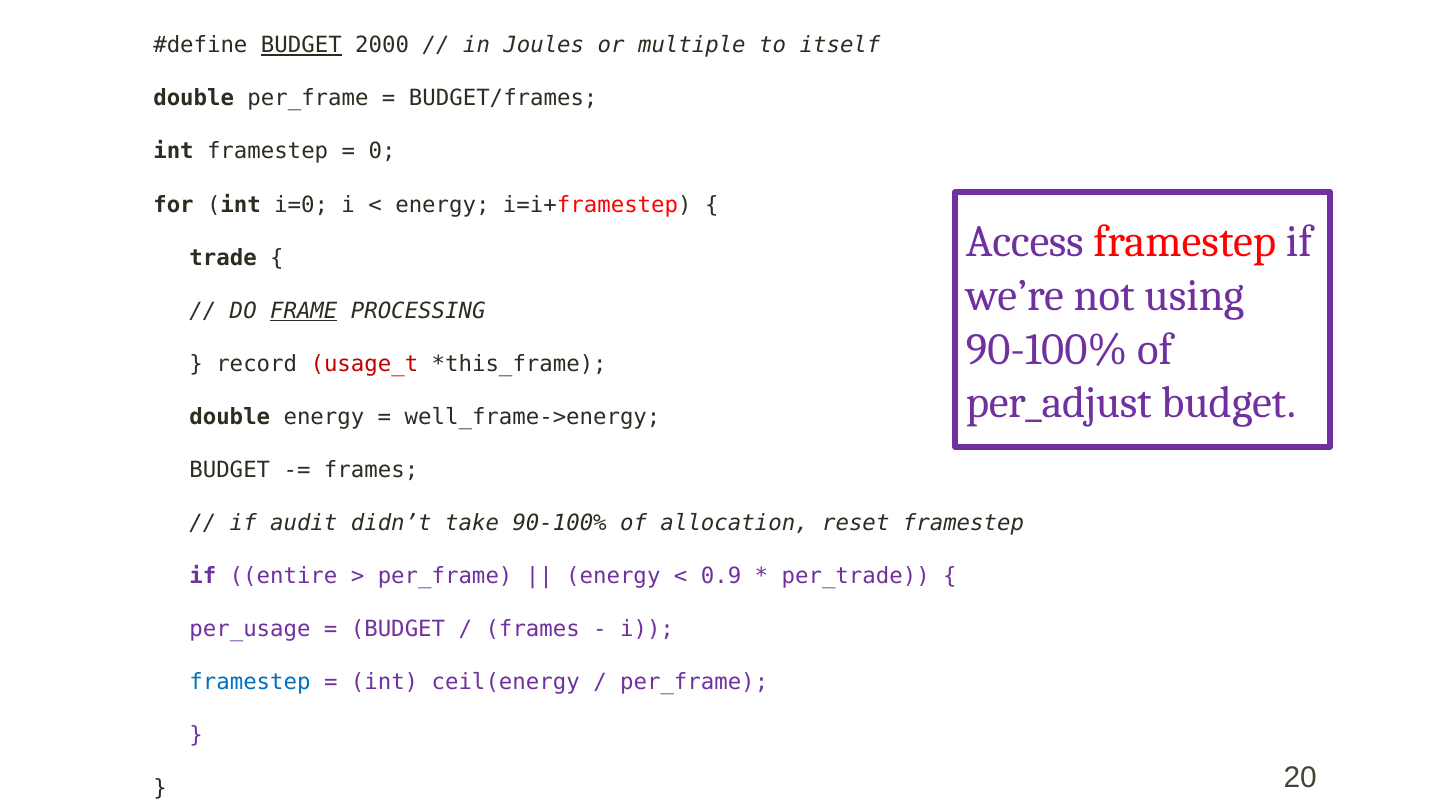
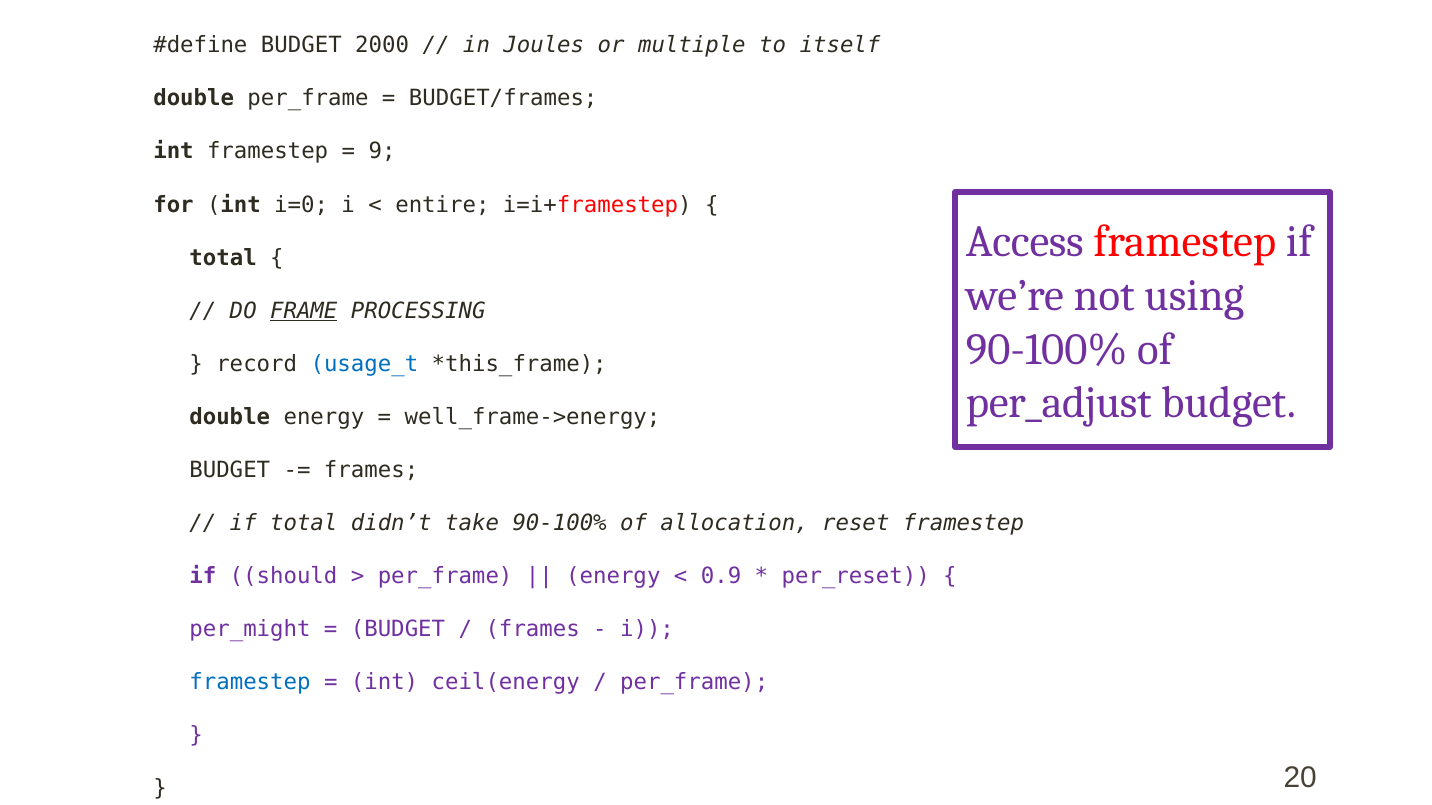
BUDGET at (301, 45) underline: present -> none
0: 0 -> 9
energy at (442, 205): energy -> entire
trade at (223, 258): trade -> total
usage_t colour: red -> blue
if audit: audit -> total
entire: entire -> should
per_trade: per_trade -> per_reset
per_usage: per_usage -> per_might
